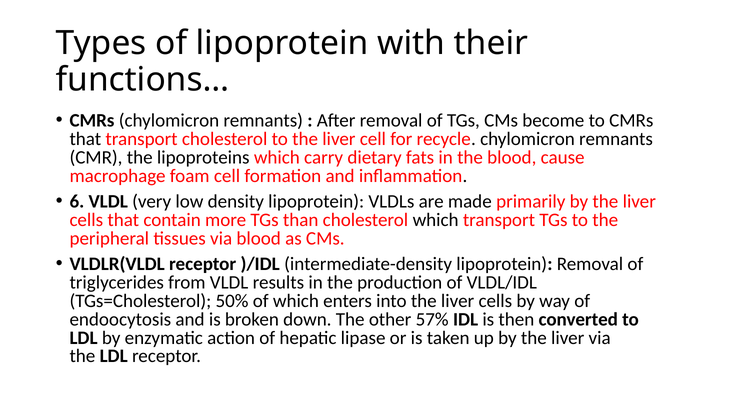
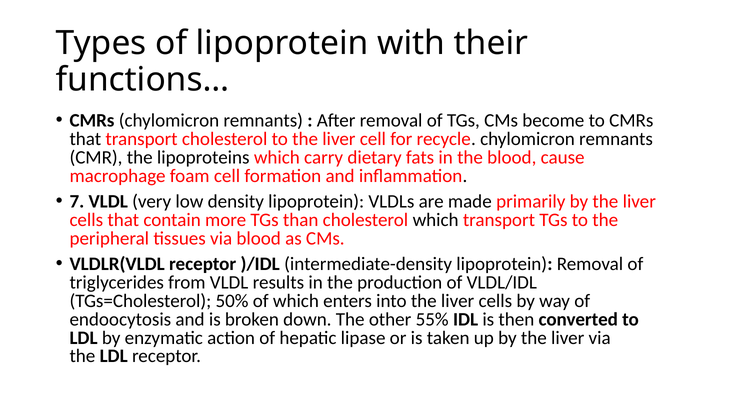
6: 6 -> 7
57%: 57% -> 55%
